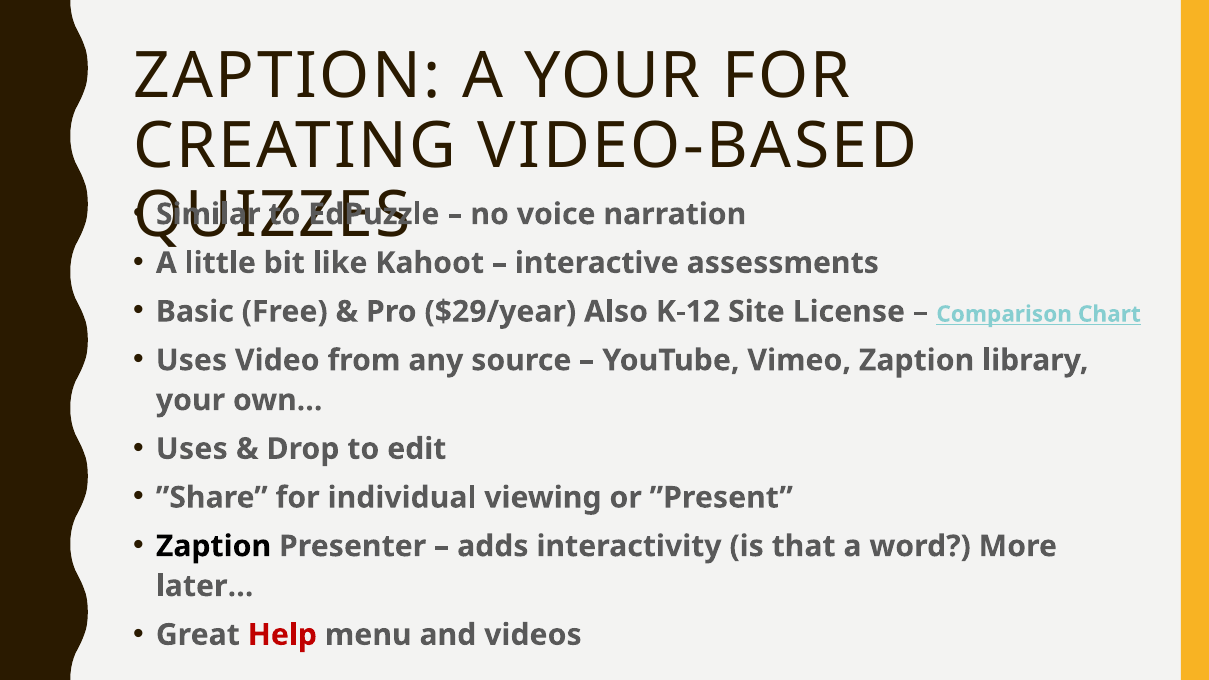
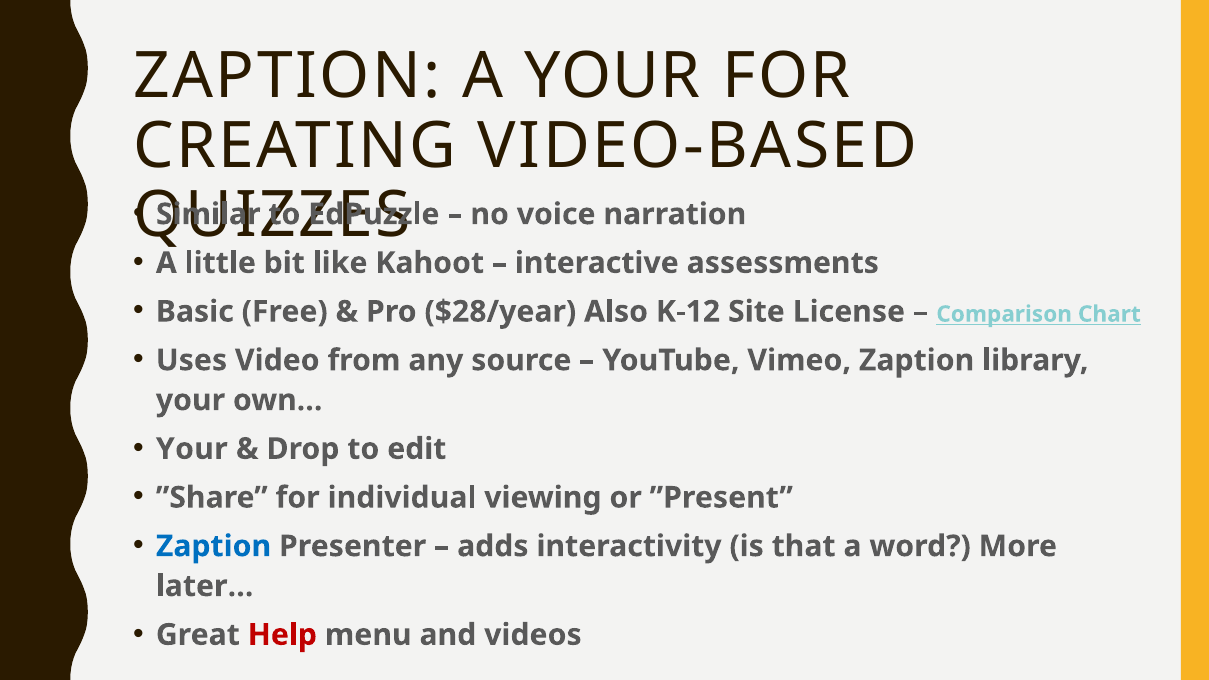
$29/year: $29/year -> $28/year
Uses at (192, 449): Uses -> Your
Zaption at (214, 546) colour: black -> blue
